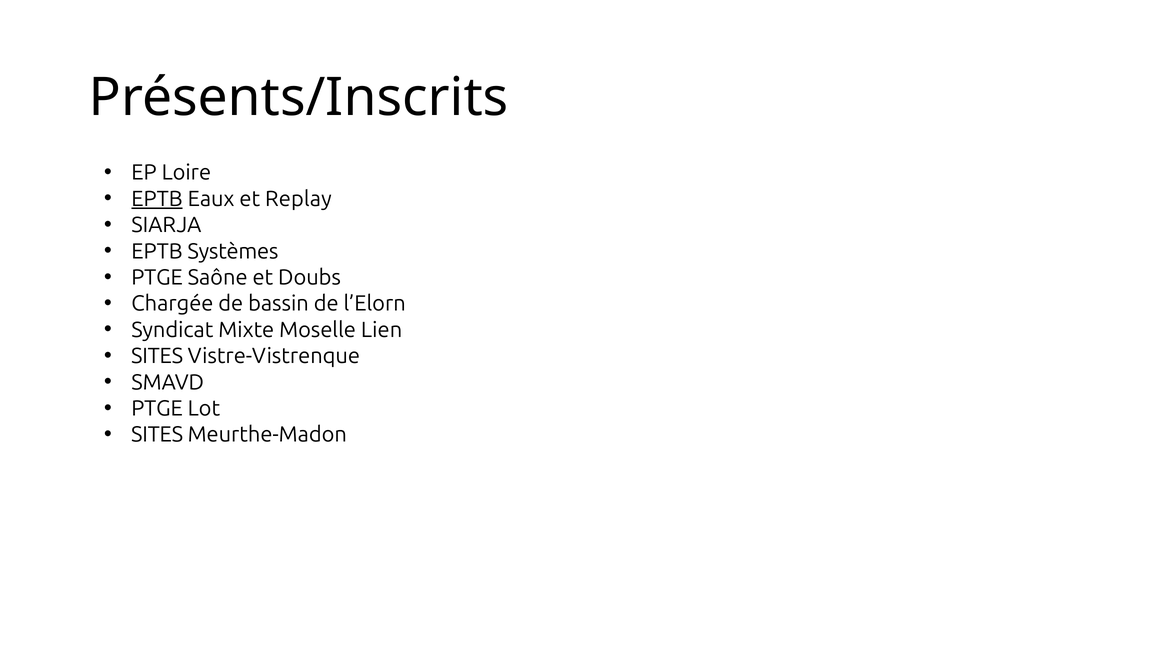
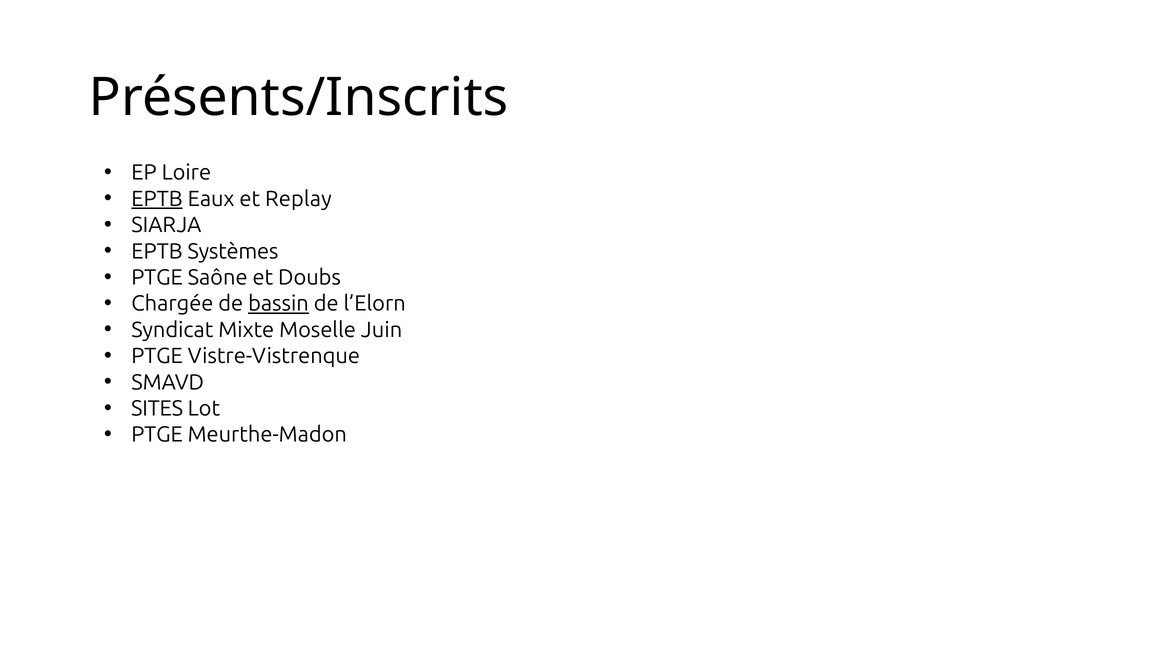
bassin underline: none -> present
Lien: Lien -> Juin
SITES at (157, 356): SITES -> PTGE
PTGE at (157, 409): PTGE -> SITES
SITES at (157, 435): SITES -> PTGE
